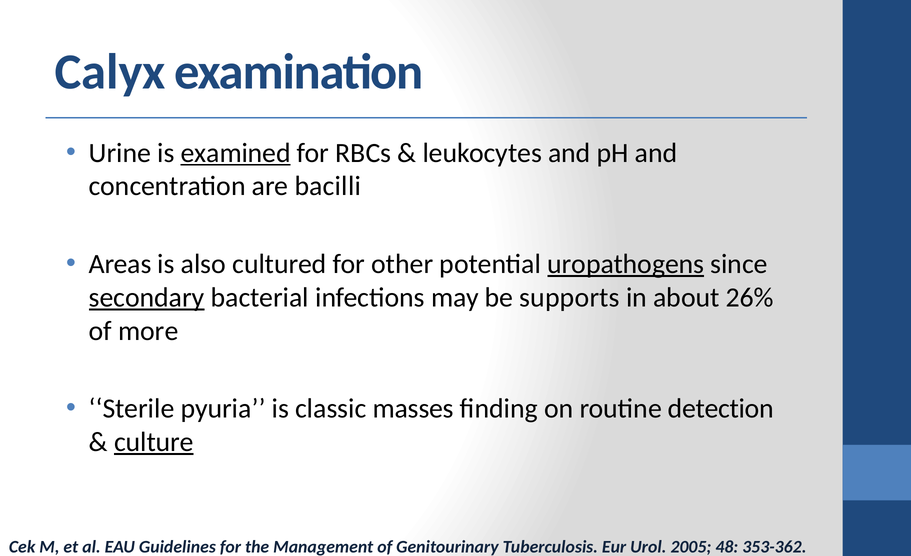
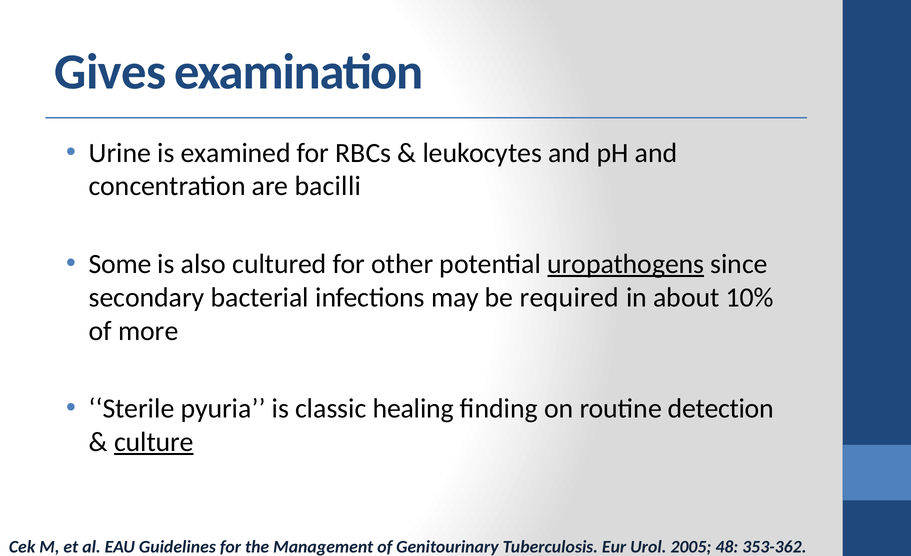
Calyx: Calyx -> Gives
examined underline: present -> none
Areas: Areas -> Some
secondary underline: present -> none
supports: supports -> required
26%: 26% -> 10%
masses: masses -> healing
